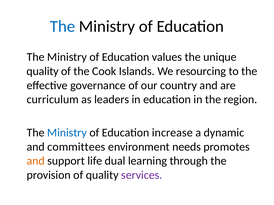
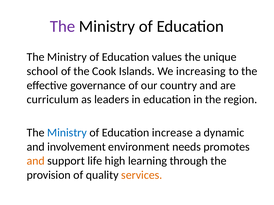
The at (62, 27) colour: blue -> purple
quality at (43, 71): quality -> school
resourcing: resourcing -> increasing
committees: committees -> involvement
dual: dual -> high
services colour: purple -> orange
